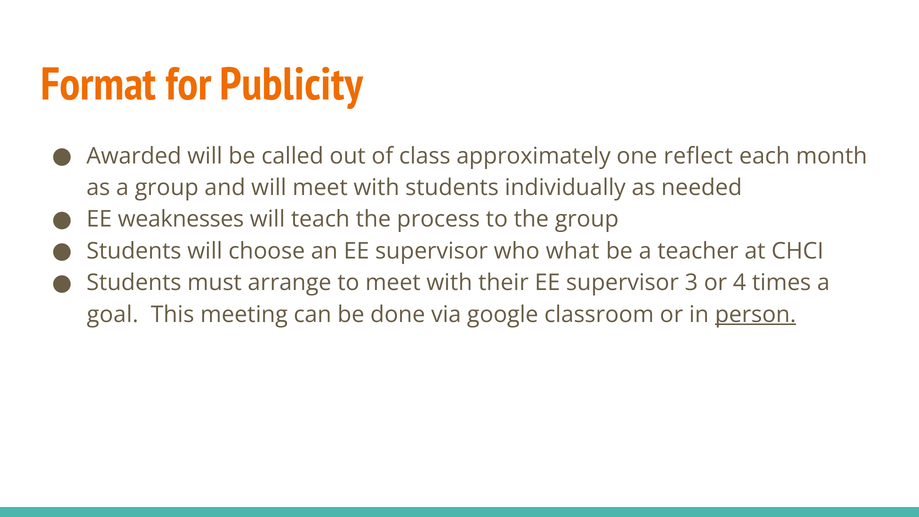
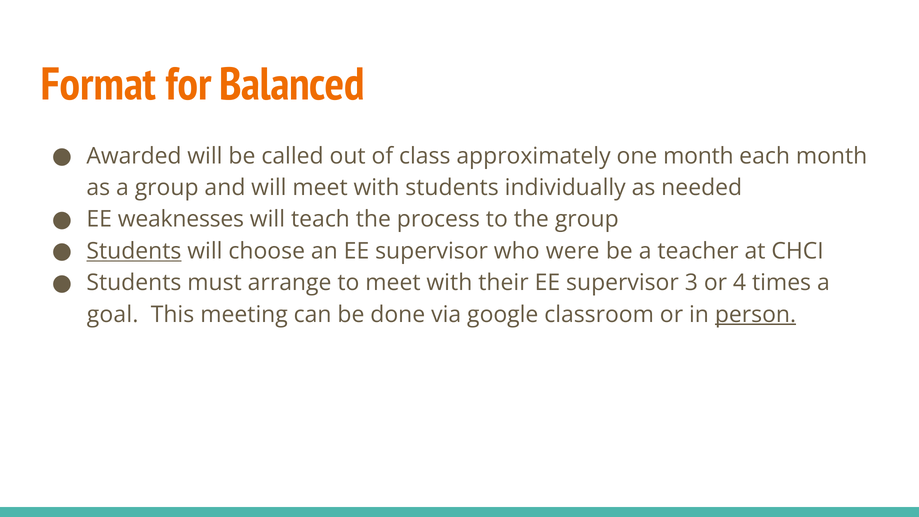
Publicity: Publicity -> Balanced
one reflect: reflect -> month
Students at (134, 251) underline: none -> present
what: what -> were
